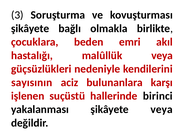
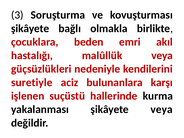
sayısının: sayısının -> suretiyle
birinci: birinci -> kurma
